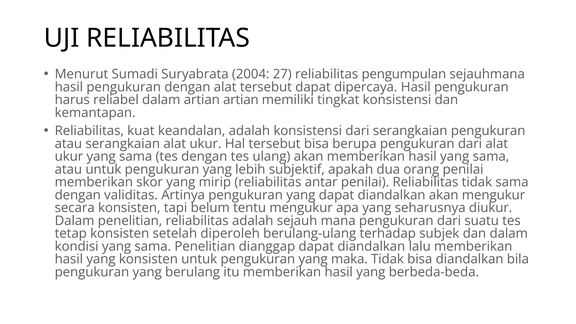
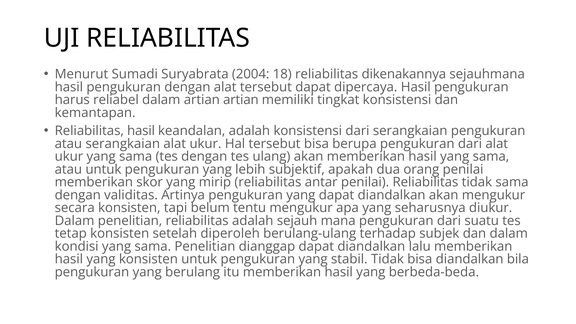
27: 27 -> 18
pengumpulan: pengumpulan -> dikenakannya
Reliabilitas kuat: kuat -> hasil
maka: maka -> stabil
